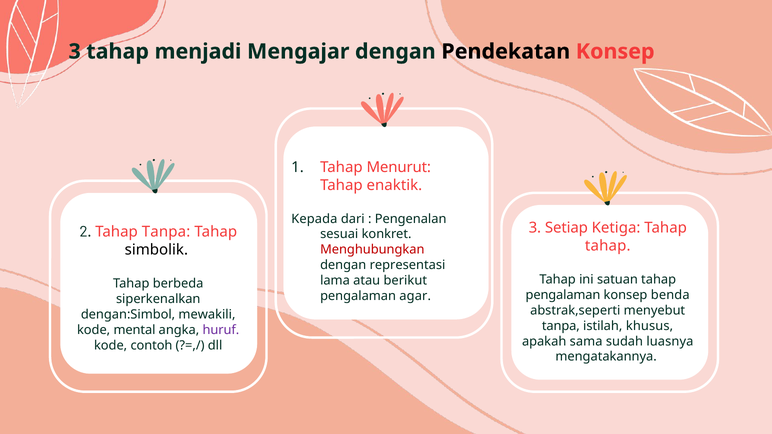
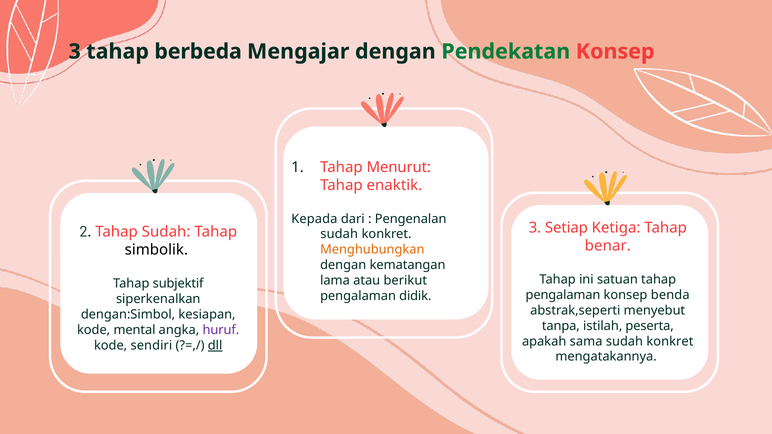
menjadi: menjadi -> berbeda
Pendekatan colour: black -> green
Tahap Tanpa: Tanpa -> Sudah
sesuai at (339, 234): sesuai -> sudah
tahap at (608, 246): tahap -> benar
Menghubungkan colour: red -> orange
representasi: representasi -> kematangan
berbeda: berbeda -> subjektif
agar: agar -> didik
mewakili: mewakili -> kesiapan
khusus: khusus -> peserta
luasnya at (670, 342): luasnya -> konkret
contoh: contoh -> sendiri
dll underline: none -> present
